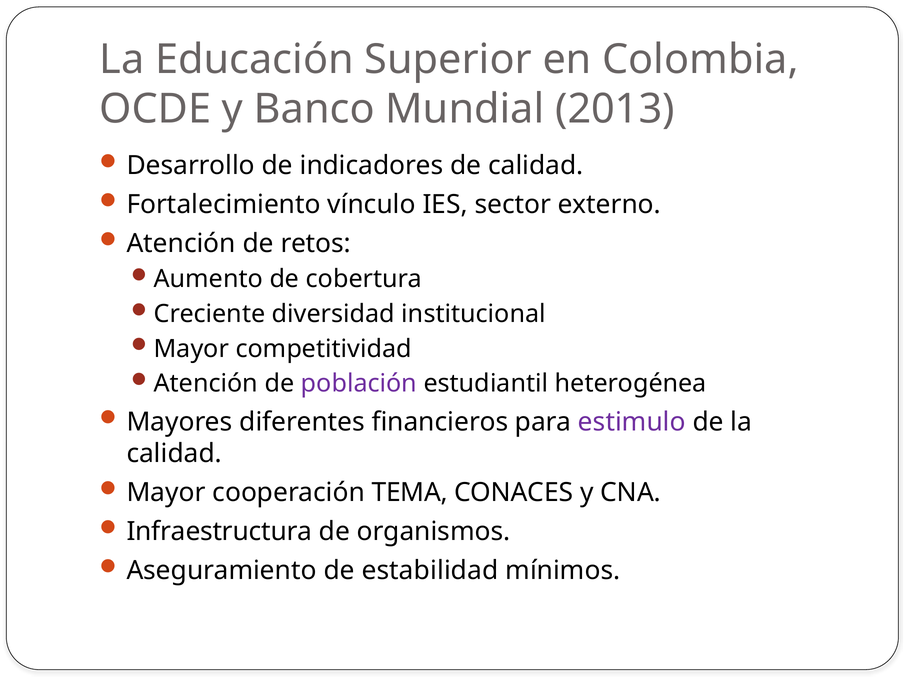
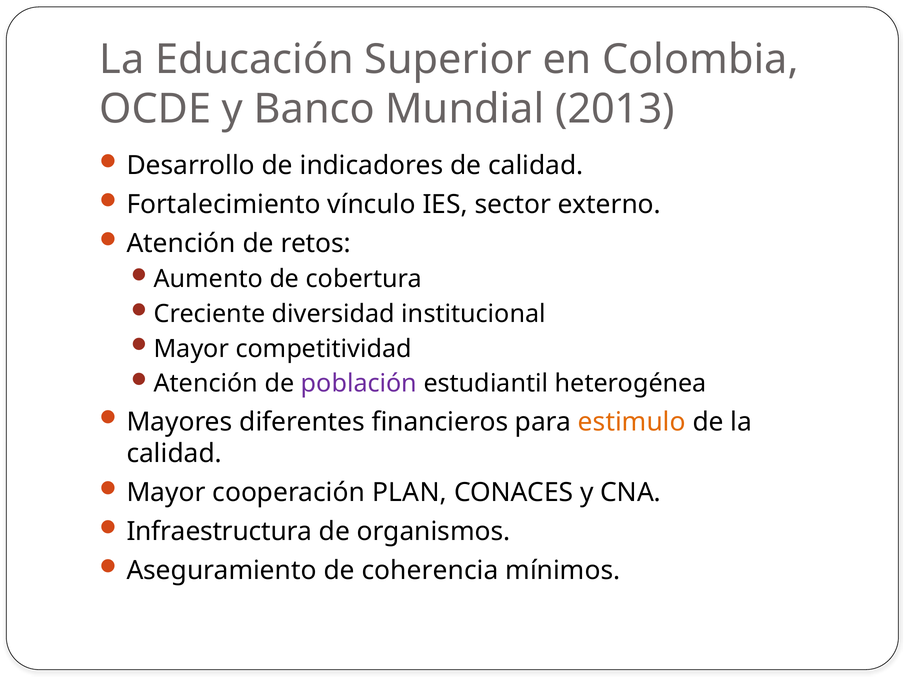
estimulo colour: purple -> orange
TEMA: TEMA -> PLAN
estabilidad: estabilidad -> coherencia
